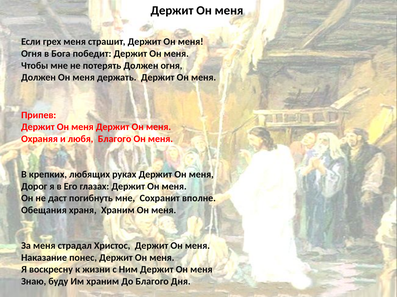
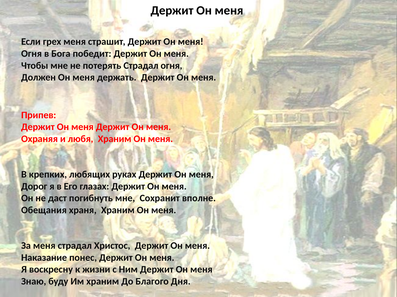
потерять Должен: Должен -> Страдал
любя Благого: Благого -> Храним
